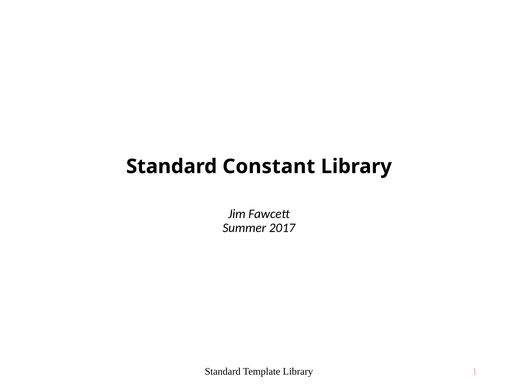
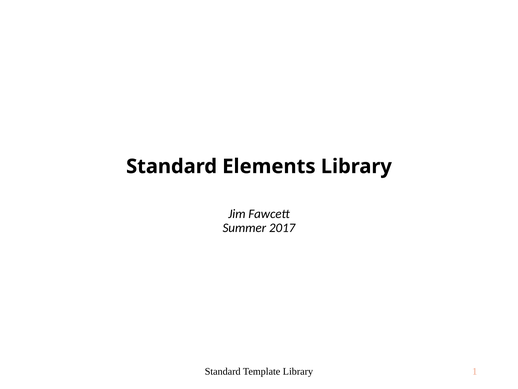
Constant: Constant -> Elements
